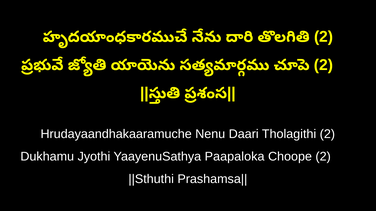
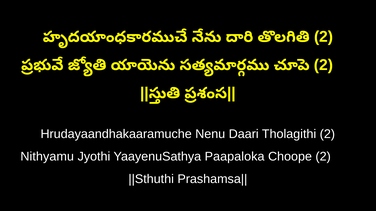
Dukhamu: Dukhamu -> Nithyamu
